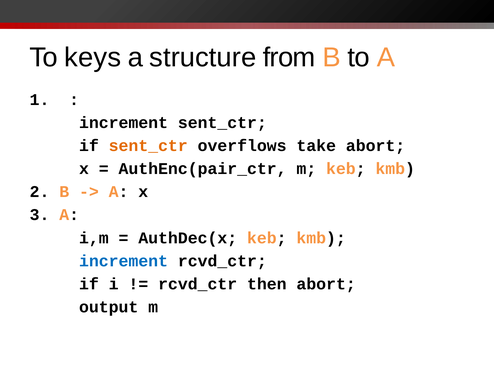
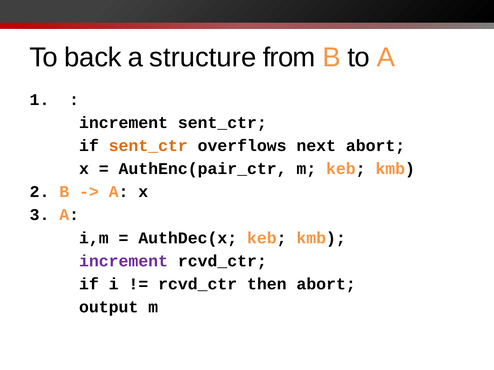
keys: keys -> back
take: take -> next
increment at (124, 261) colour: blue -> purple
